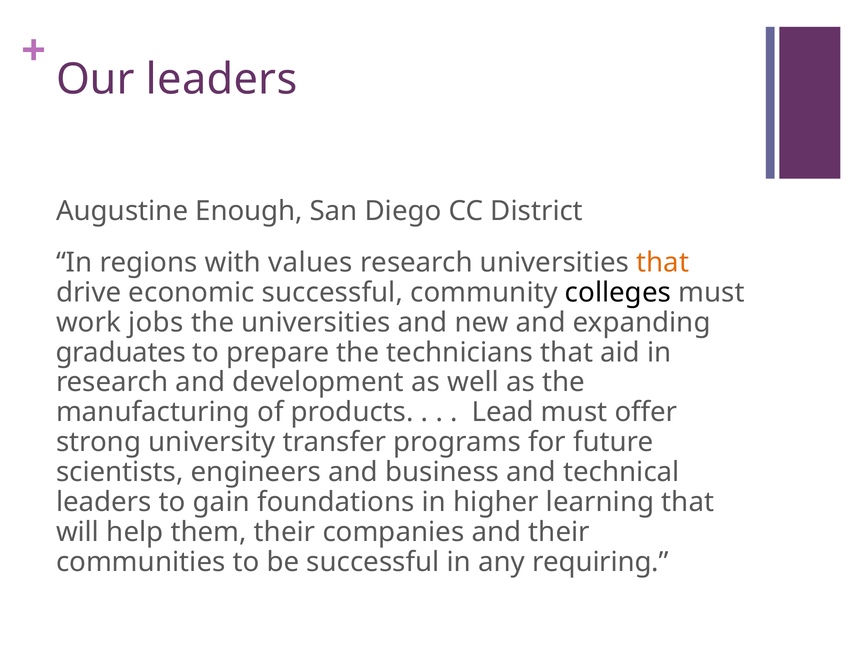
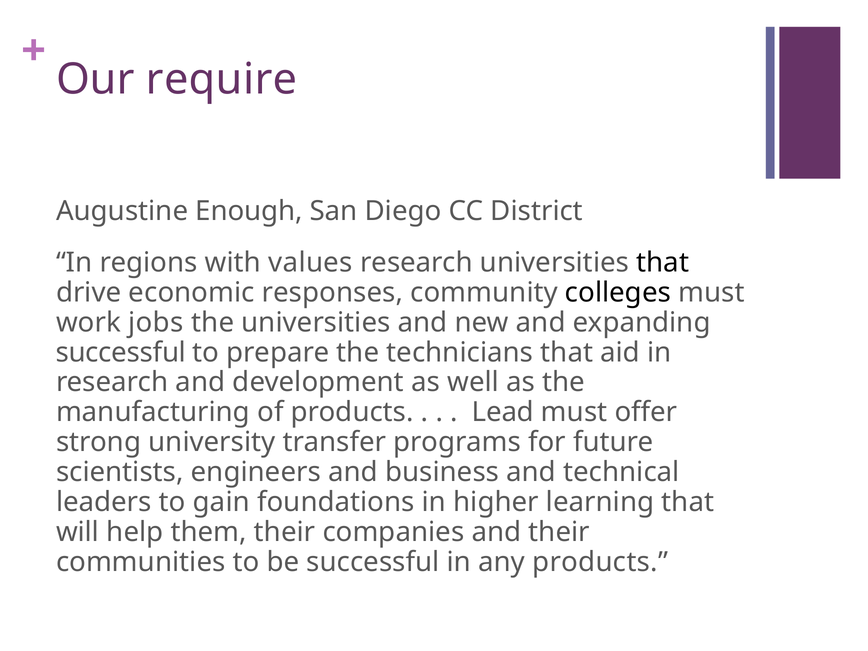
Our leaders: leaders -> require
that at (663, 263) colour: orange -> black
economic successful: successful -> responses
graduates at (121, 352): graduates -> successful
any requiring: requiring -> products
